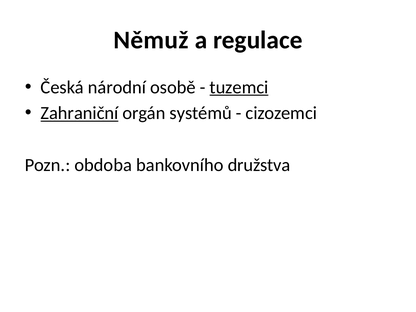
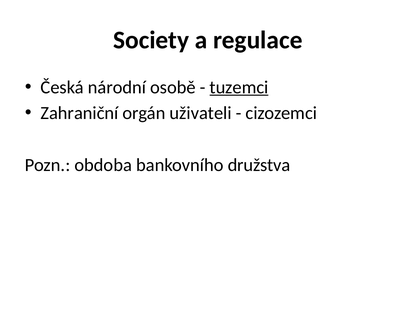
Němuž: Němuž -> Society
Zahraniční underline: present -> none
systémů: systémů -> uživateli
